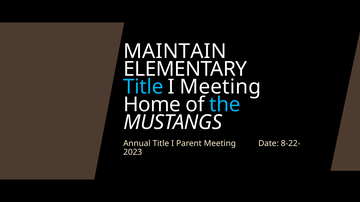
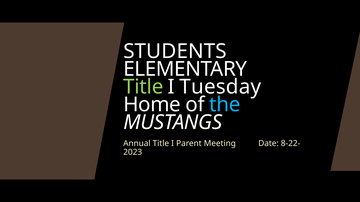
MAINTAIN: MAINTAIN -> STUDENTS
Title at (143, 87) colour: light blue -> light green
I Meeting: Meeting -> Tuesday
